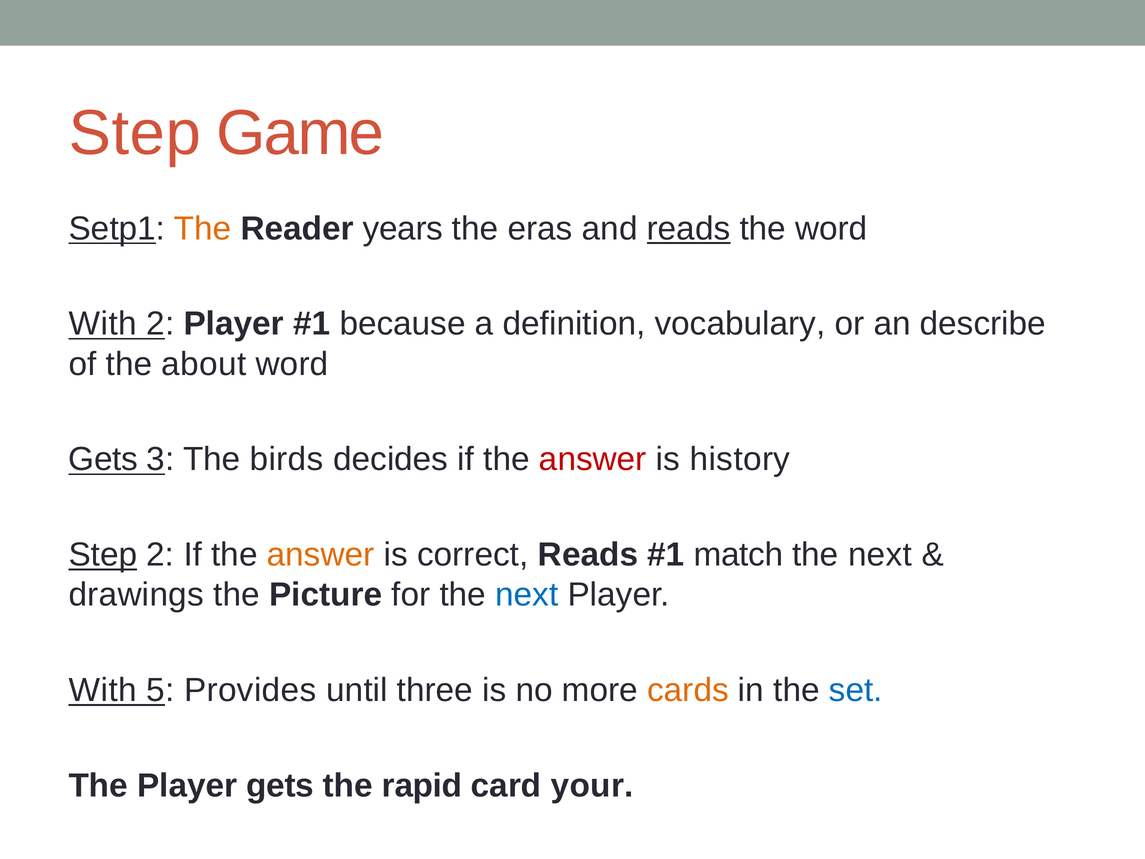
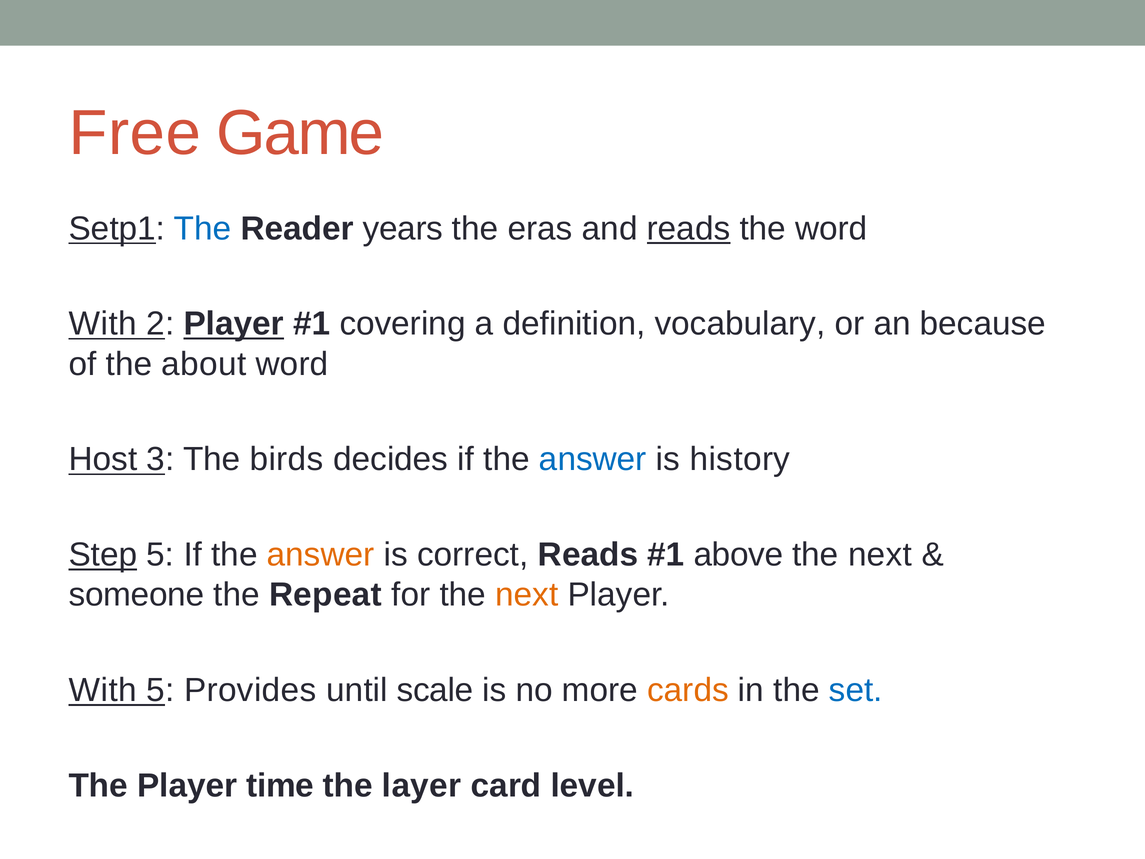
Step at (135, 133): Step -> Free
The at (203, 228) colour: orange -> blue
Player at (234, 324) underline: none -> present
because: because -> covering
describe: describe -> because
Gets at (103, 459): Gets -> Host
answer at (593, 459) colour: red -> blue
Step 2: 2 -> 5
match: match -> above
drawings: drawings -> someone
Picture: Picture -> Repeat
next at (527, 595) colour: blue -> orange
three: three -> scale
Player gets: gets -> time
rapid: rapid -> layer
your: your -> level
